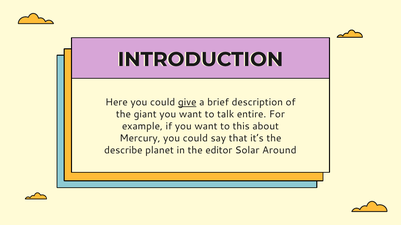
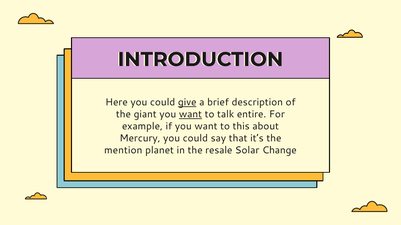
want at (190, 115) underline: none -> present
describe: describe -> mention
editor: editor -> resale
Around: Around -> Change
